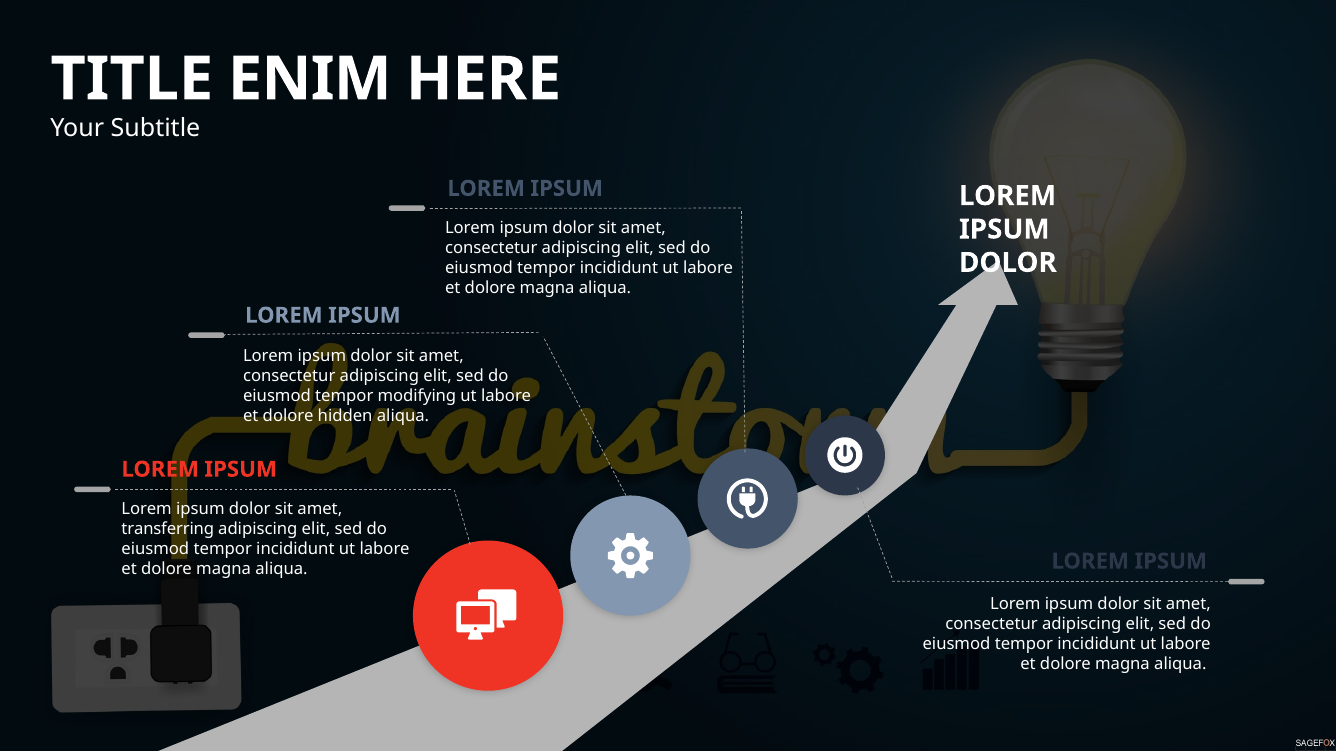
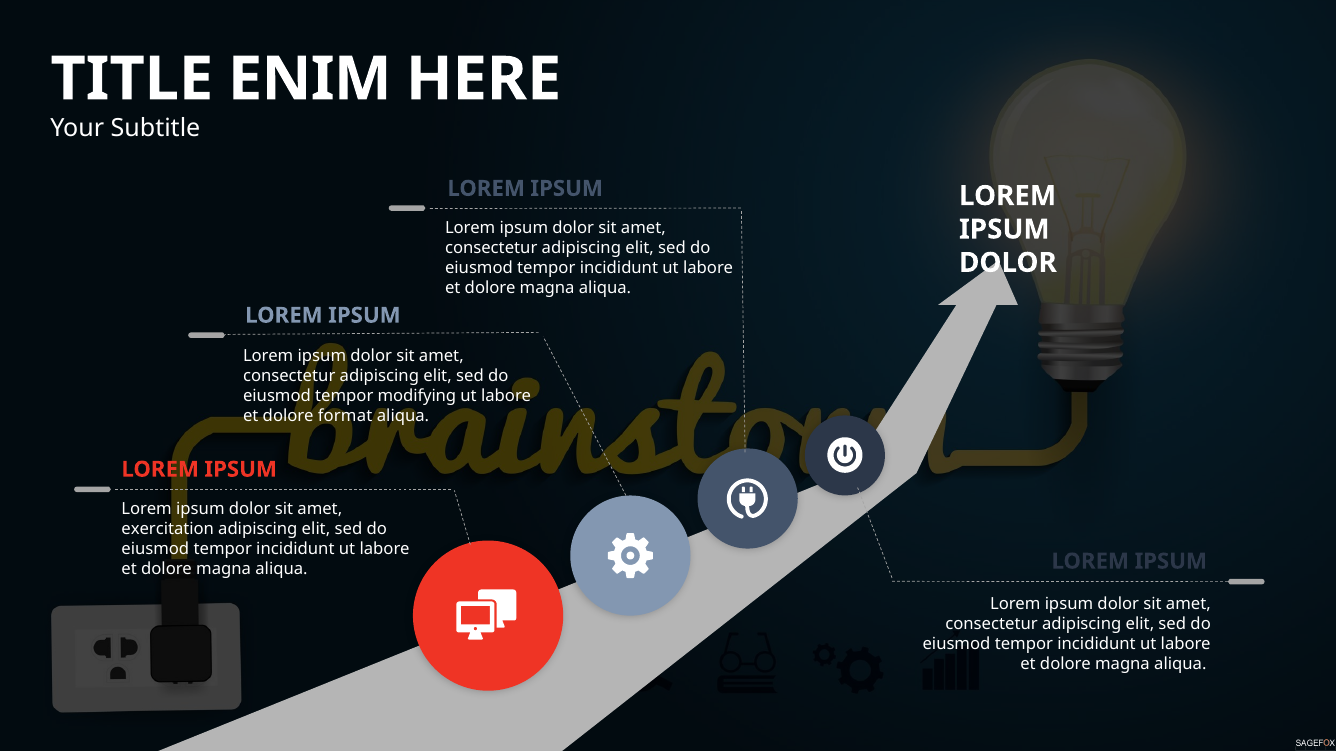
hidden: hidden -> format
transferring: transferring -> exercitation
